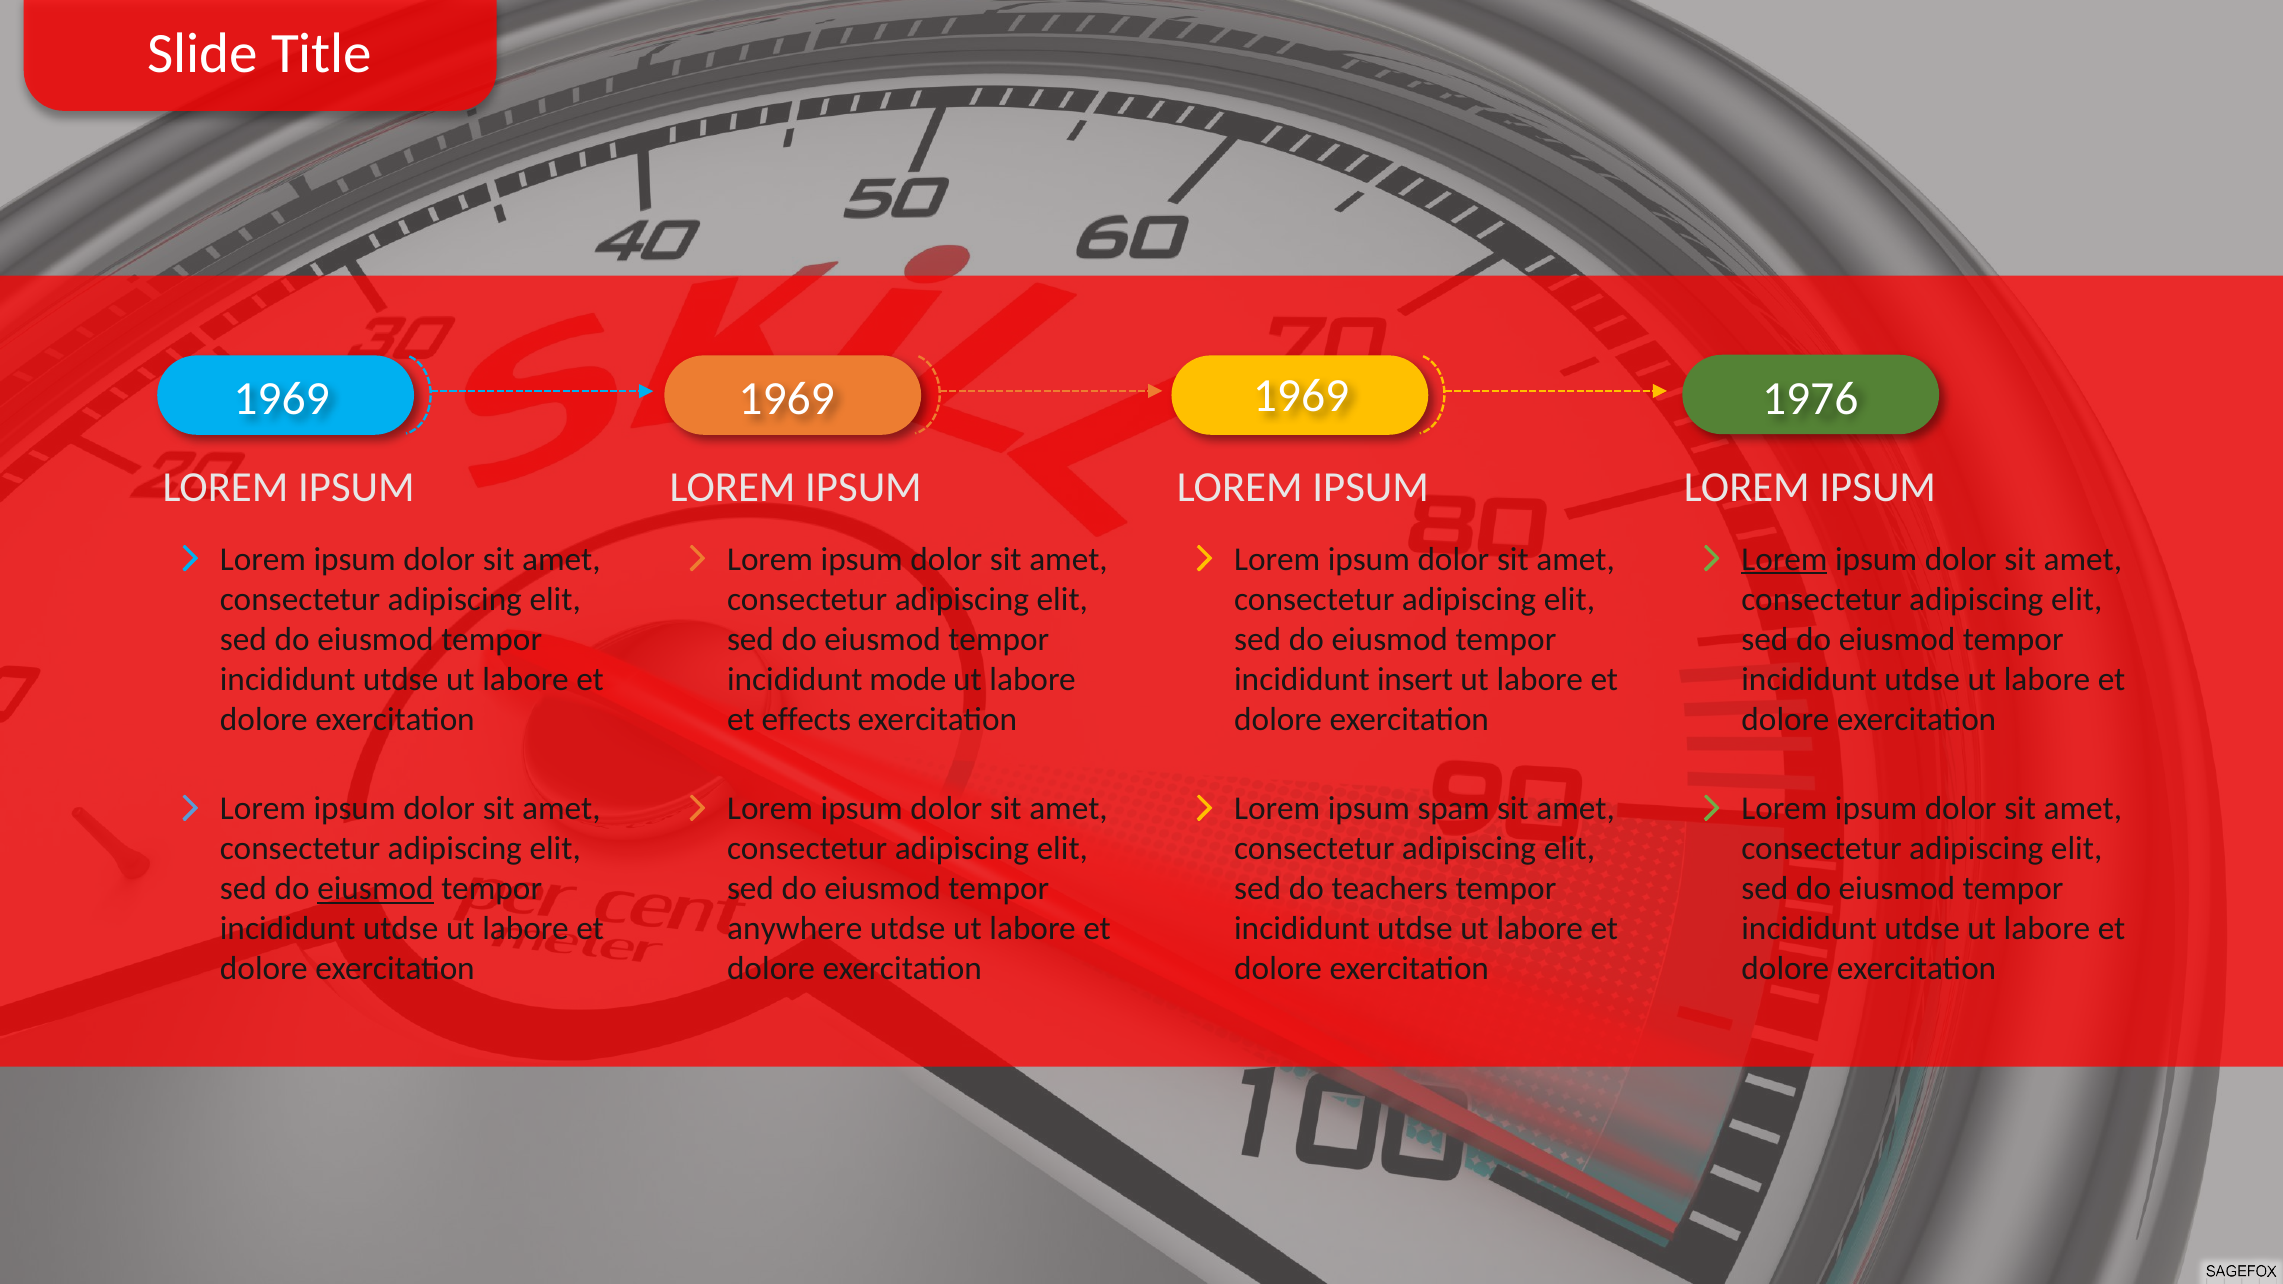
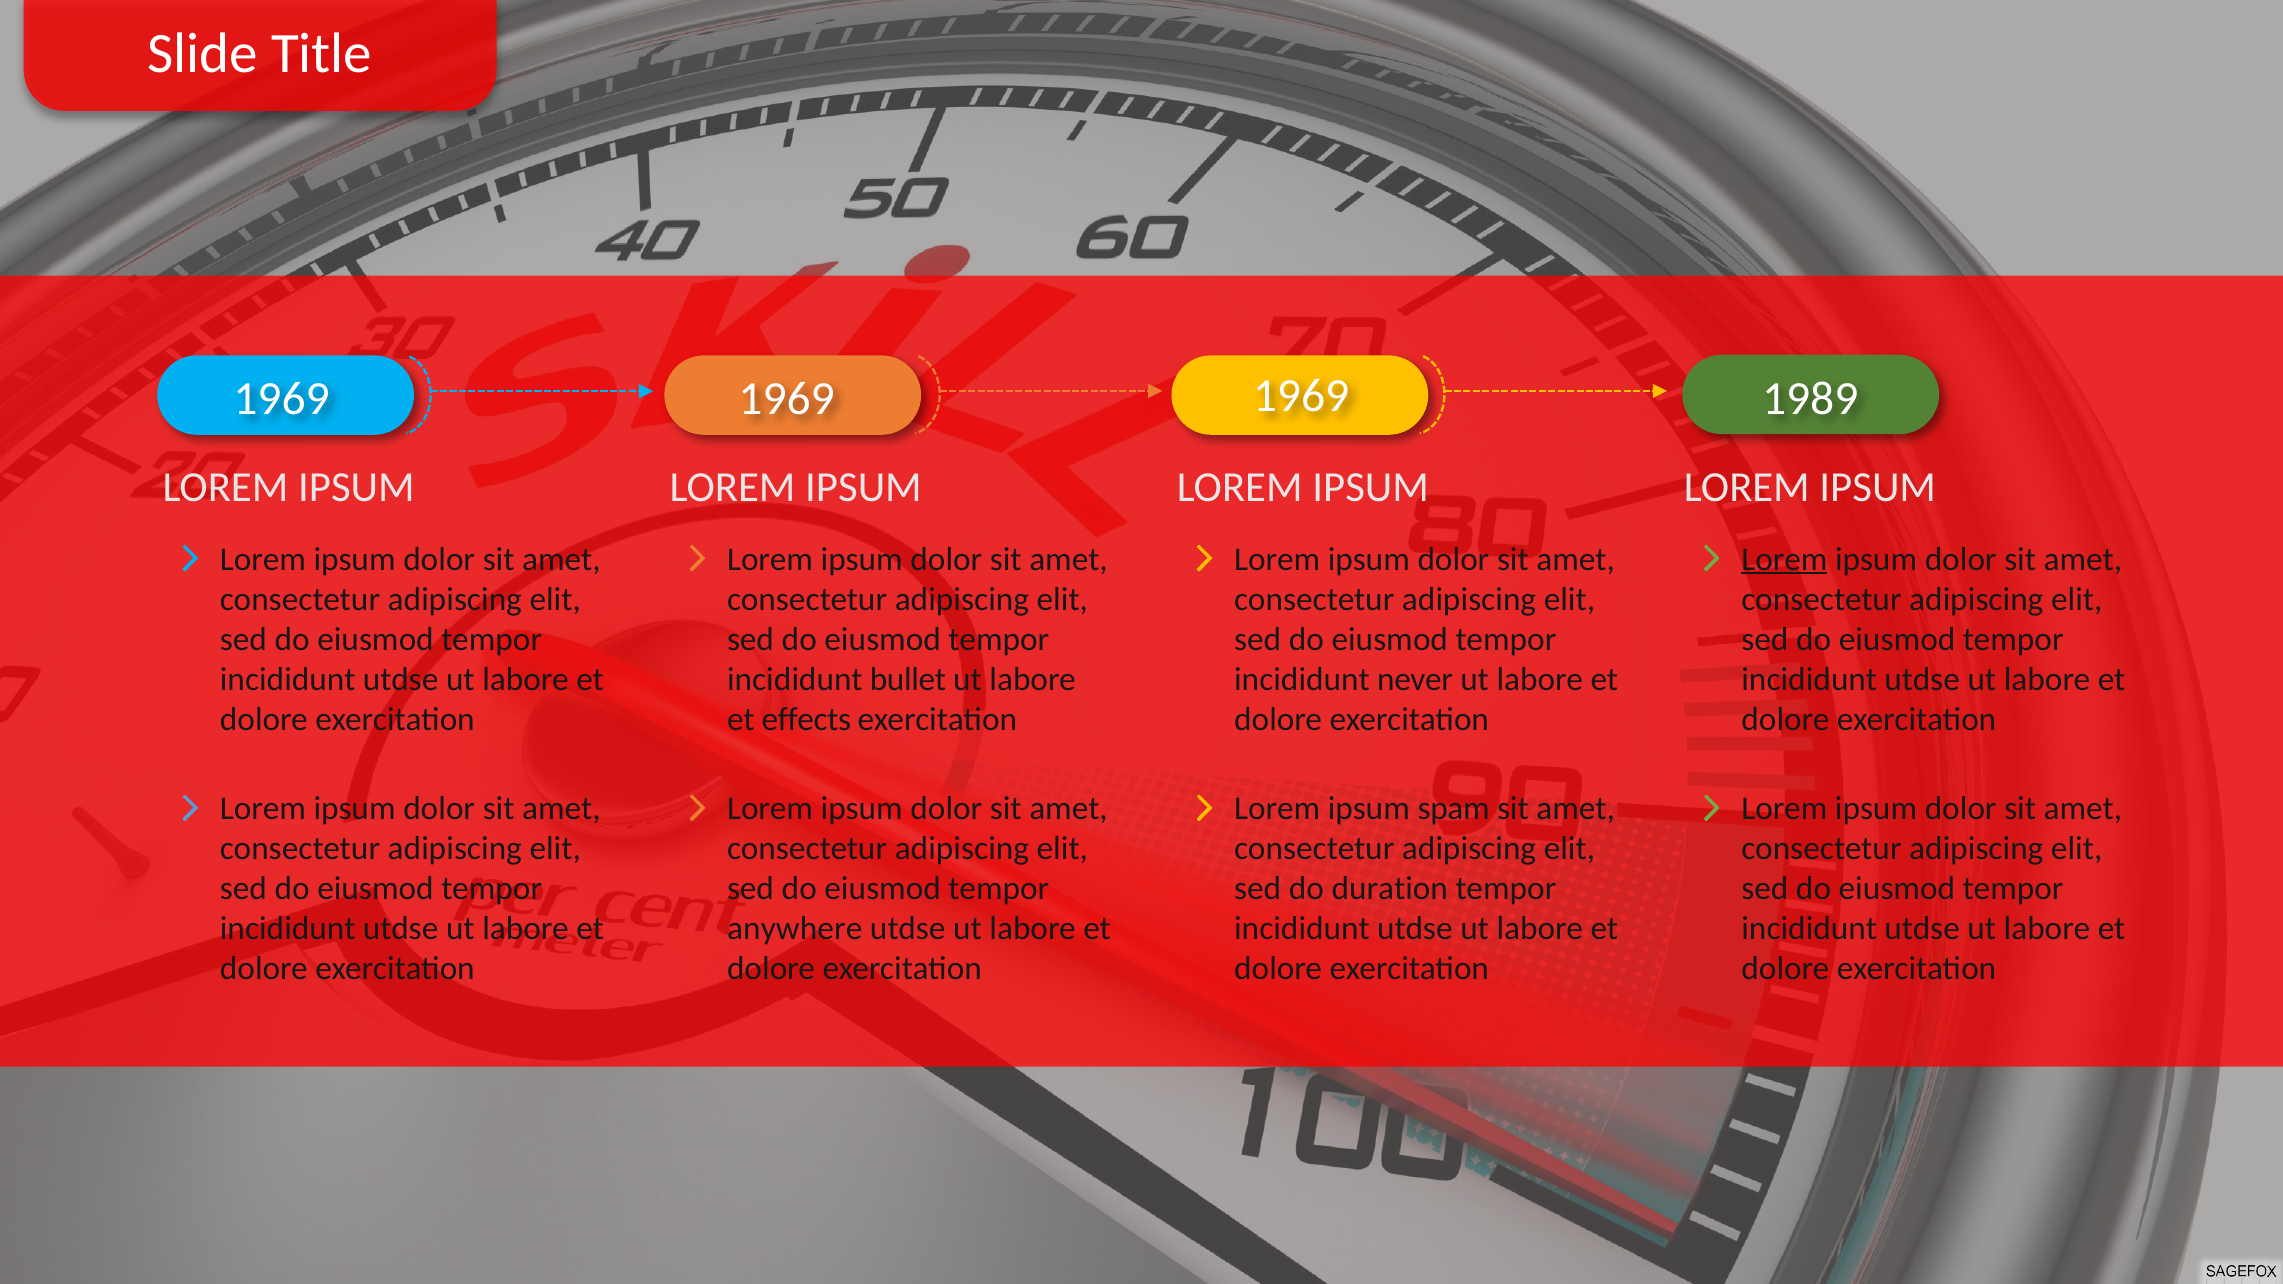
1976: 1976 -> 1989
mode: mode -> bullet
insert: insert -> never
eiusmod at (375, 889) underline: present -> none
teachers: teachers -> duration
